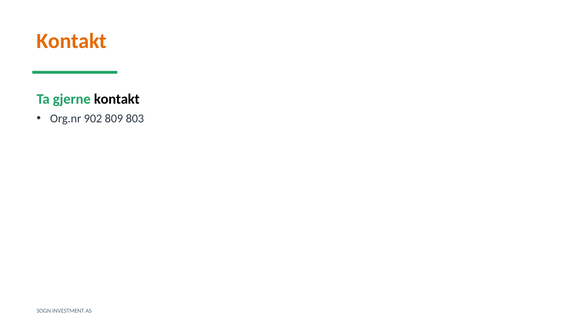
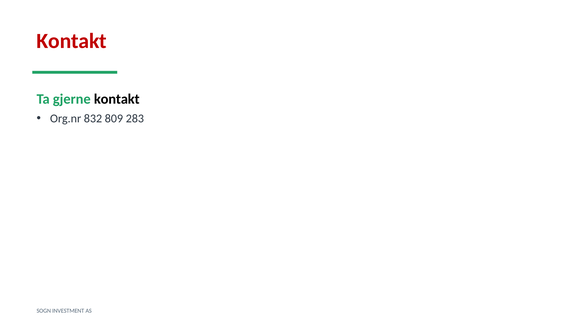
Kontakt at (72, 41) colour: orange -> red
902: 902 -> 832
803: 803 -> 283
